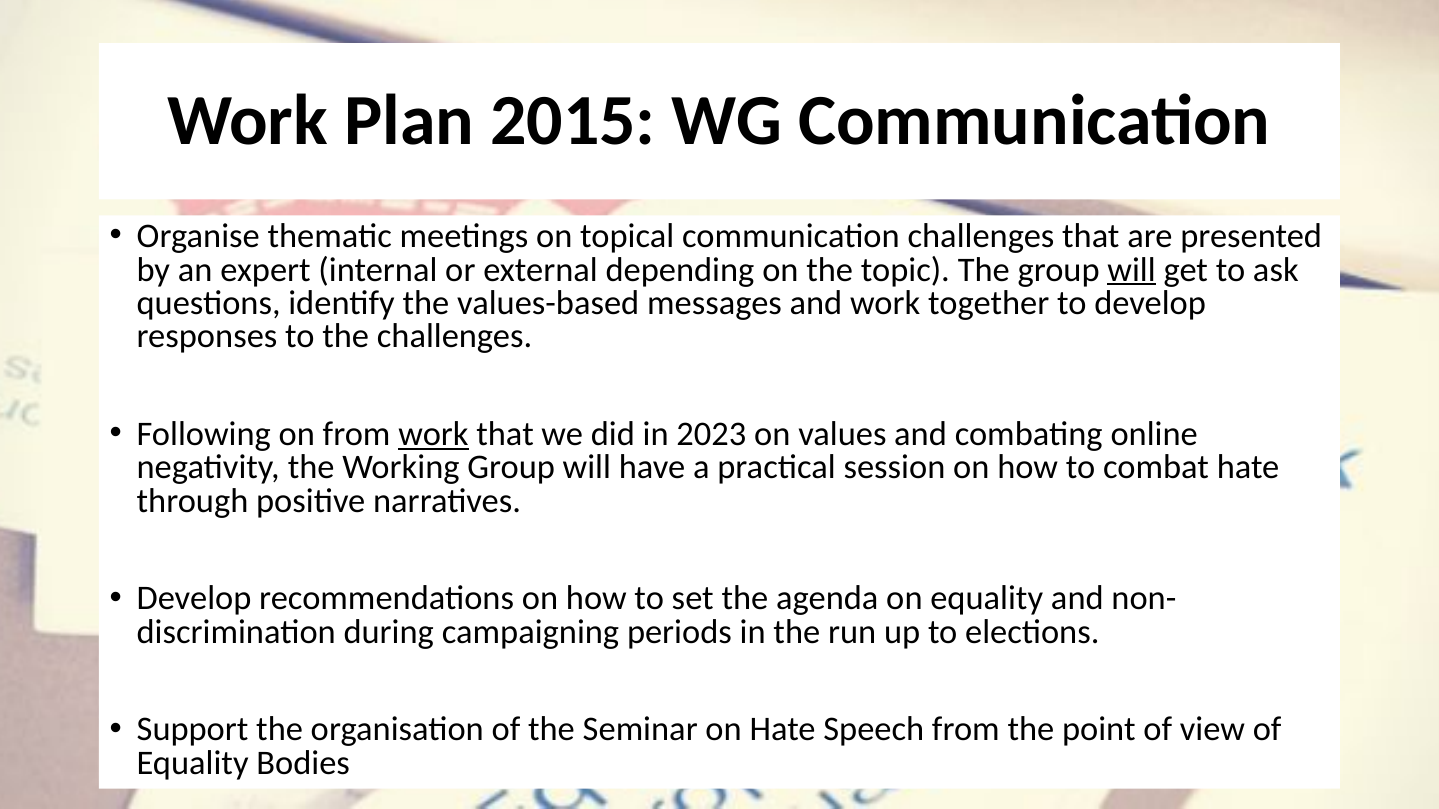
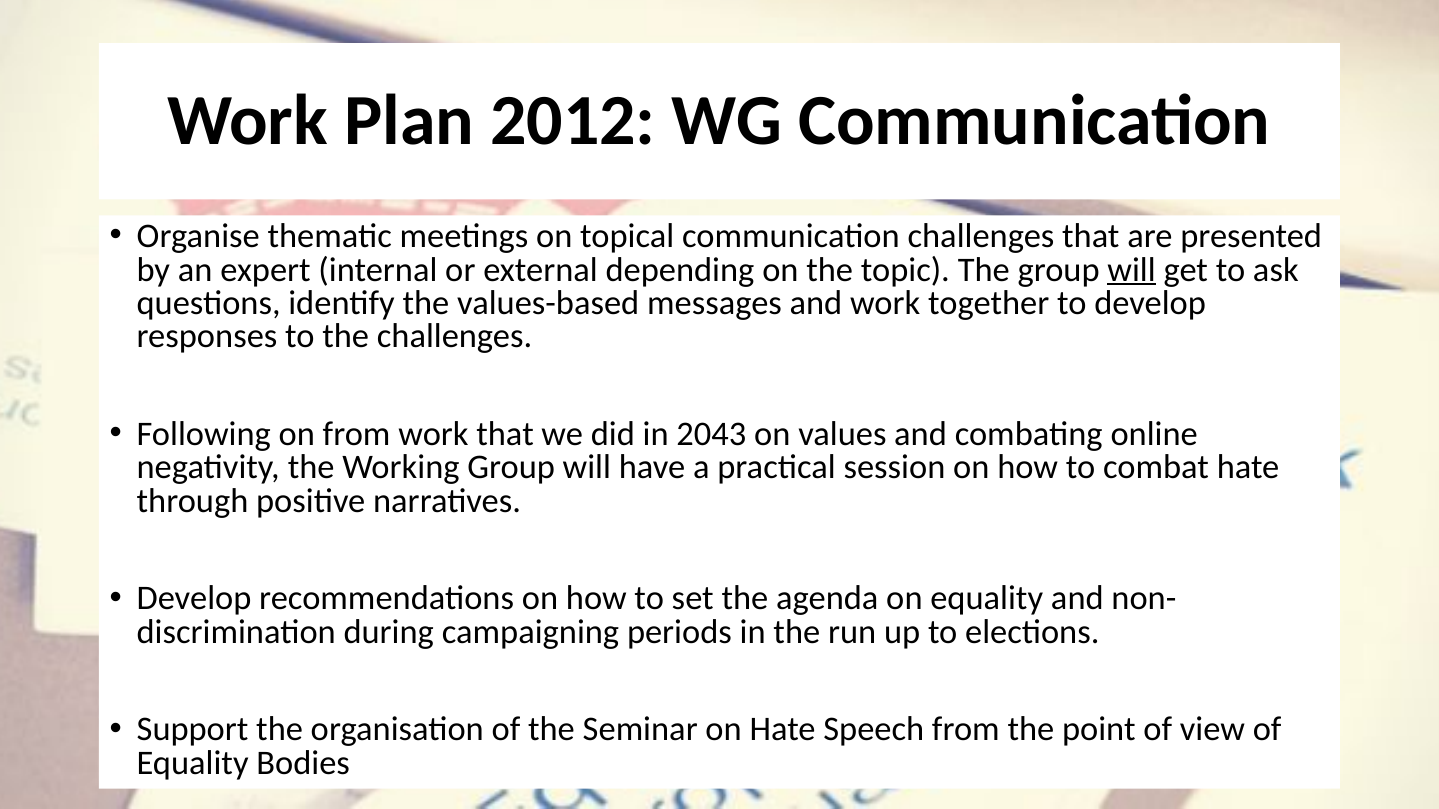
2015: 2015 -> 2012
work at (433, 434) underline: present -> none
2023: 2023 -> 2043
